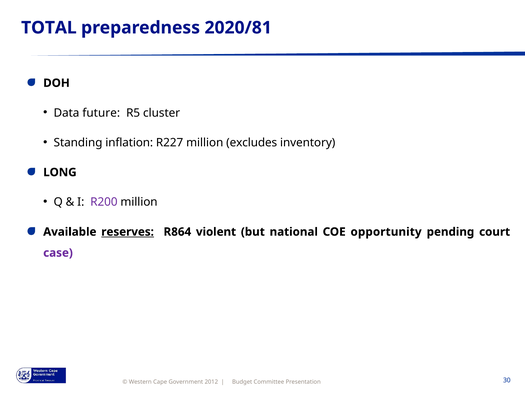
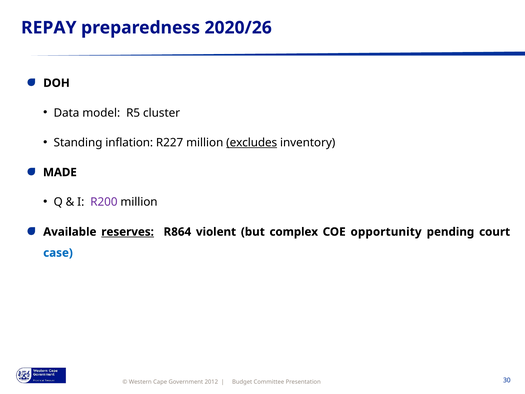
TOTAL: TOTAL -> REPAY
2020/81: 2020/81 -> 2020/26
future: future -> model
excludes underline: none -> present
LONG: LONG -> MADE
national: national -> complex
case colour: purple -> blue
